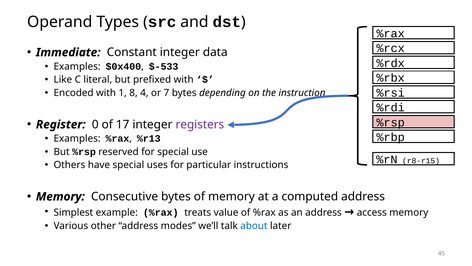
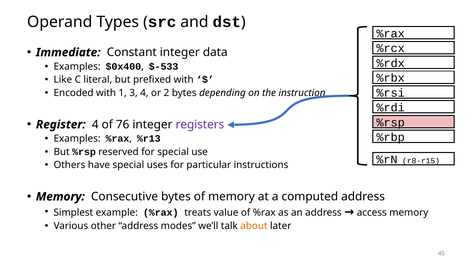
8: 8 -> 3
7: 7 -> 2
Register 0: 0 -> 4
17: 17 -> 76
about colour: blue -> orange
